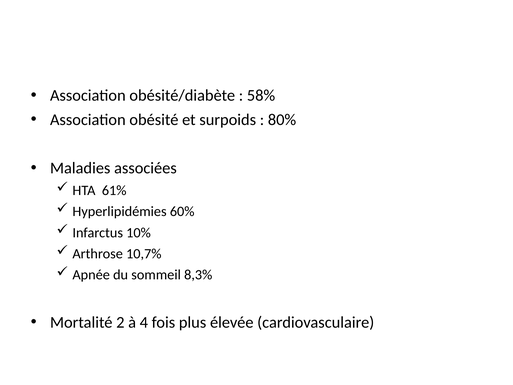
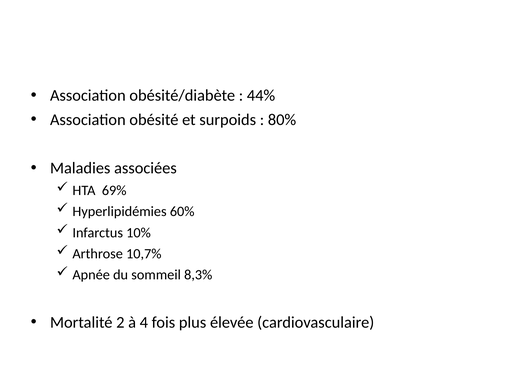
58%: 58% -> 44%
61%: 61% -> 69%
